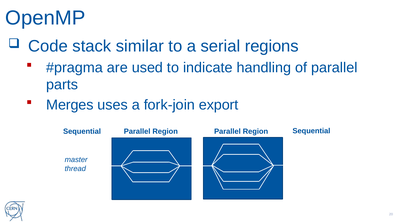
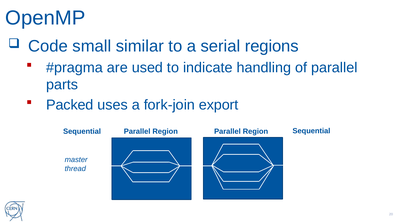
stack: stack -> small
Merges: Merges -> Packed
